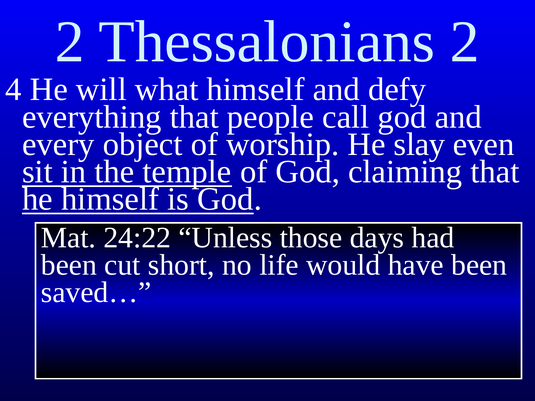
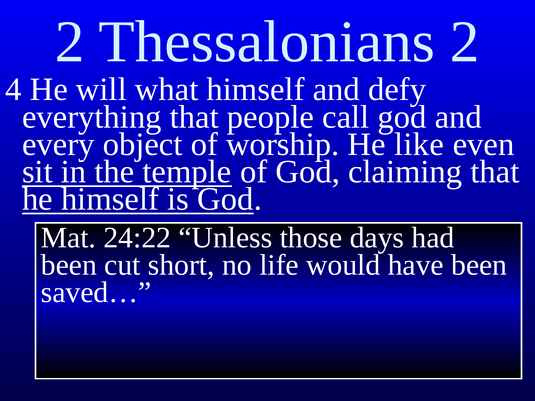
slay: slay -> like
